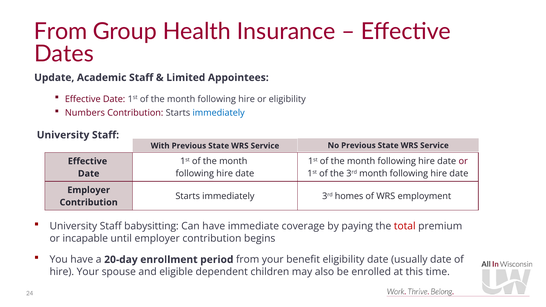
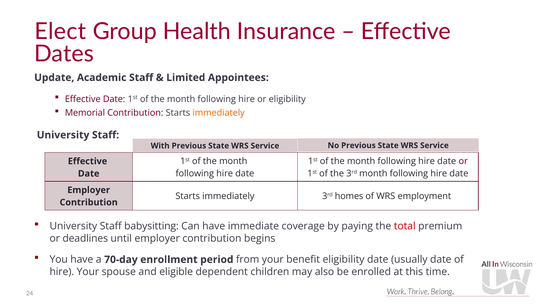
From at (61, 31): From -> Elect
Numbers: Numbers -> Memorial
immediately at (219, 113) colour: blue -> orange
incapable: incapable -> deadlines
20-day: 20-day -> 70-day
